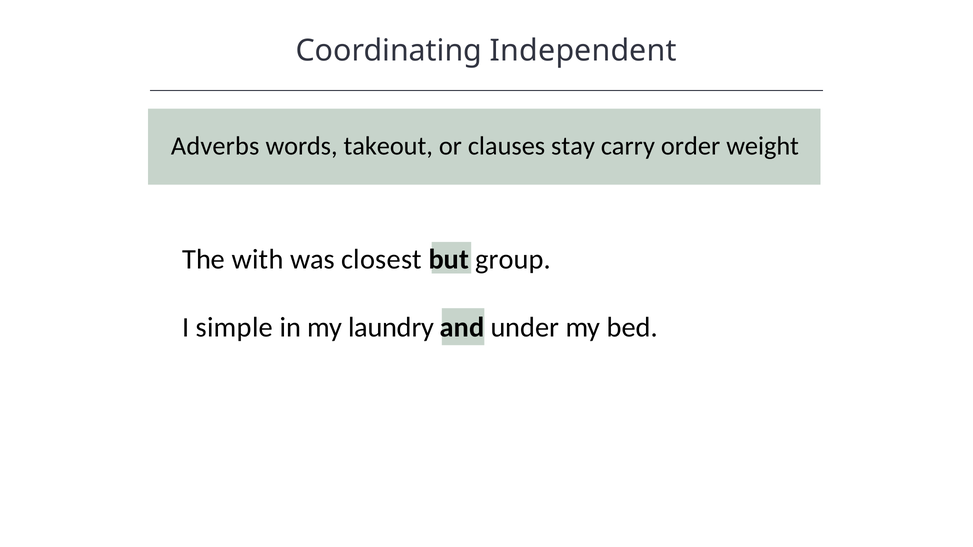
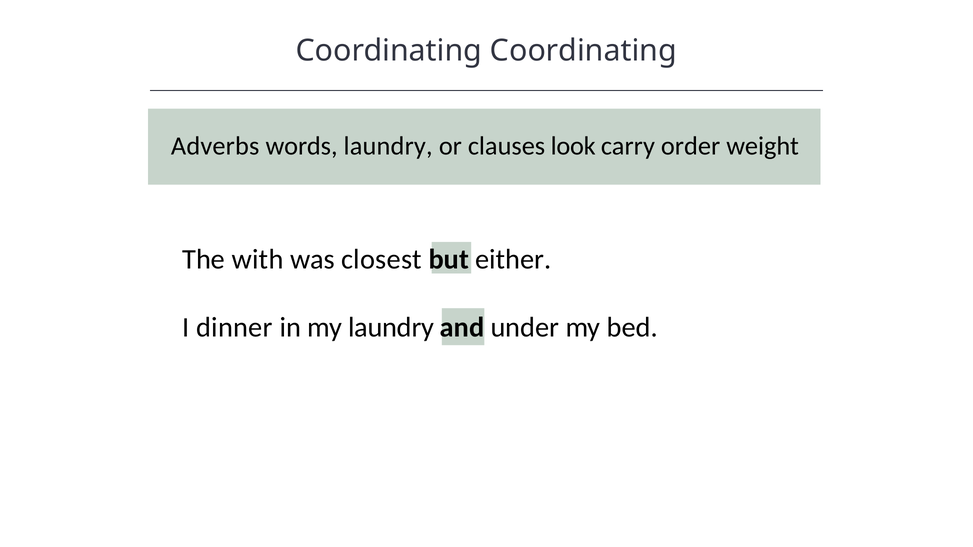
Coordinating Independent: Independent -> Coordinating
words takeout: takeout -> laundry
stay: stay -> look
group: group -> either
simple: simple -> dinner
